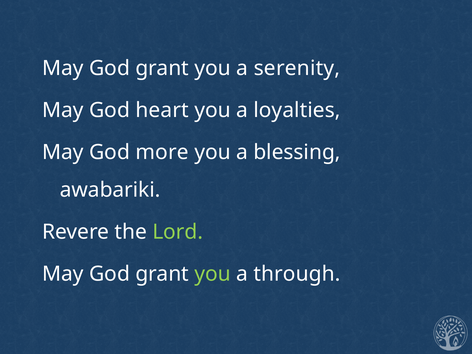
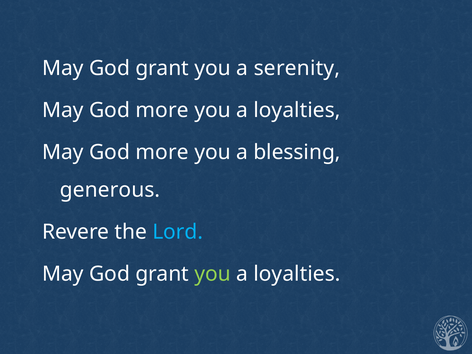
heart at (162, 110): heart -> more
awabariki: awabariki -> generous
Lord colour: light green -> light blue
through at (297, 274): through -> loyalties
